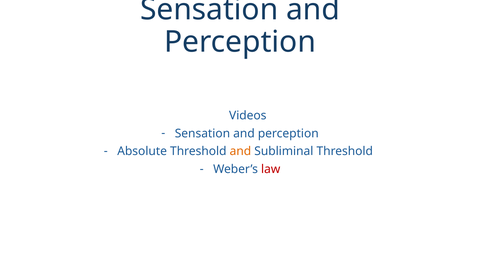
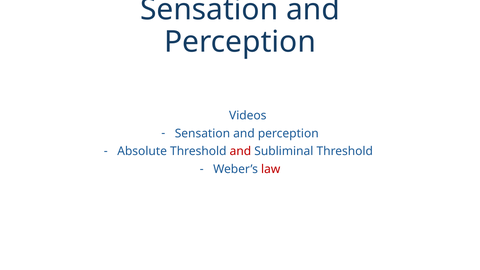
and at (240, 151) colour: orange -> red
